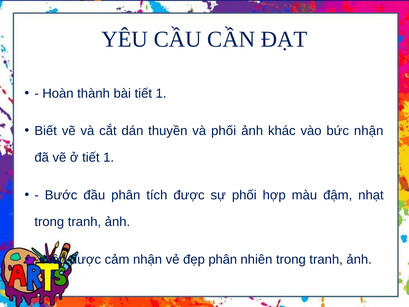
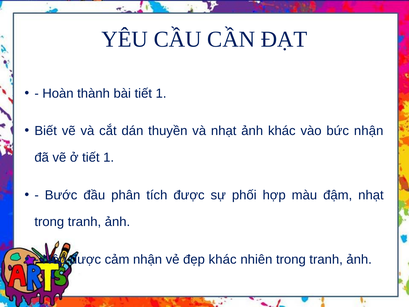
và phối: phối -> nhạt
đẹp phân: phân -> khác
